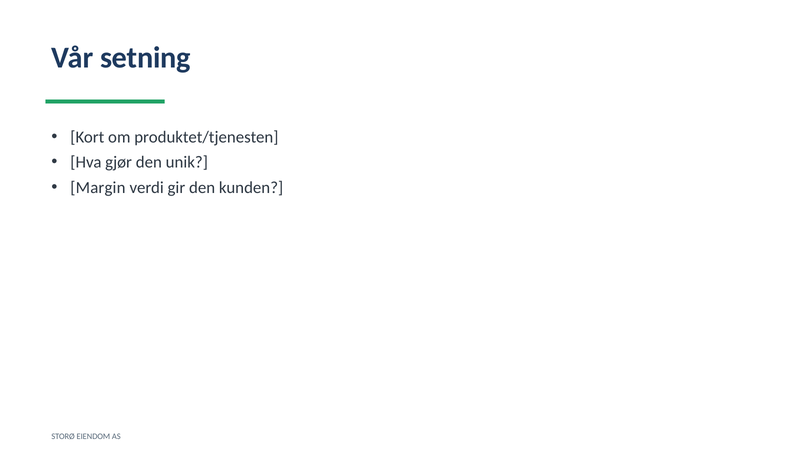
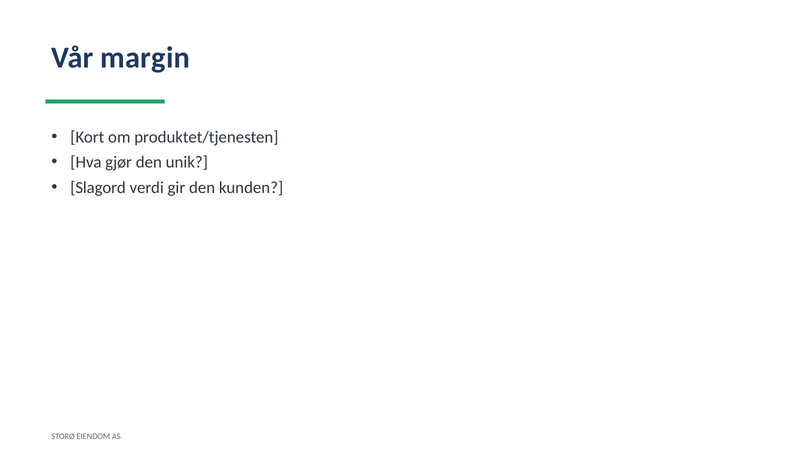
setning: setning -> margin
Margin: Margin -> Slagord
